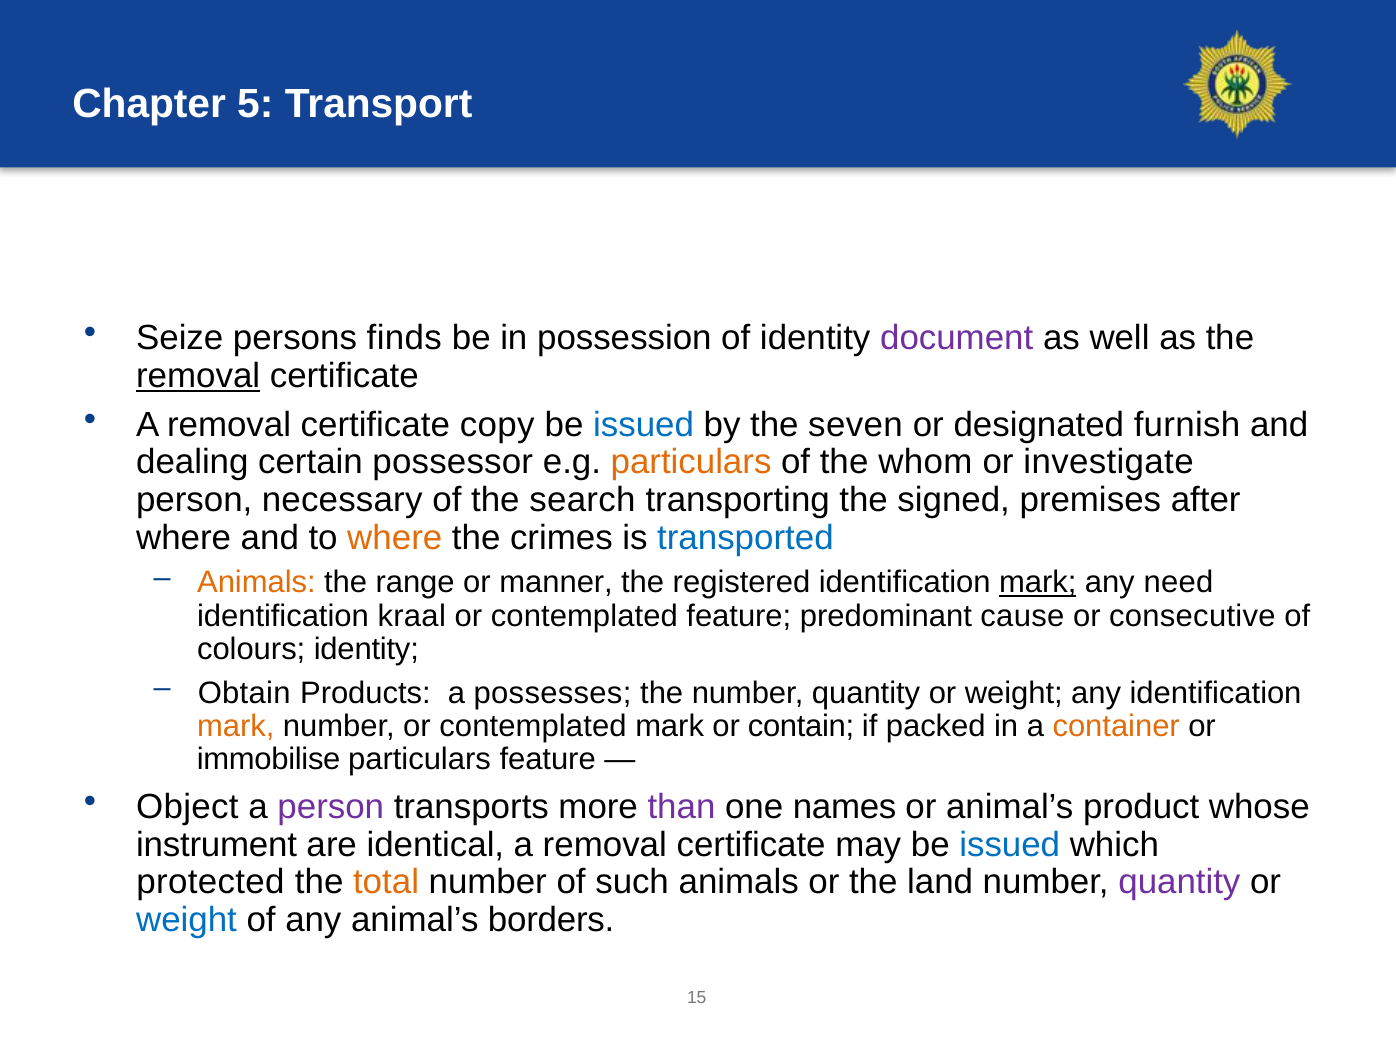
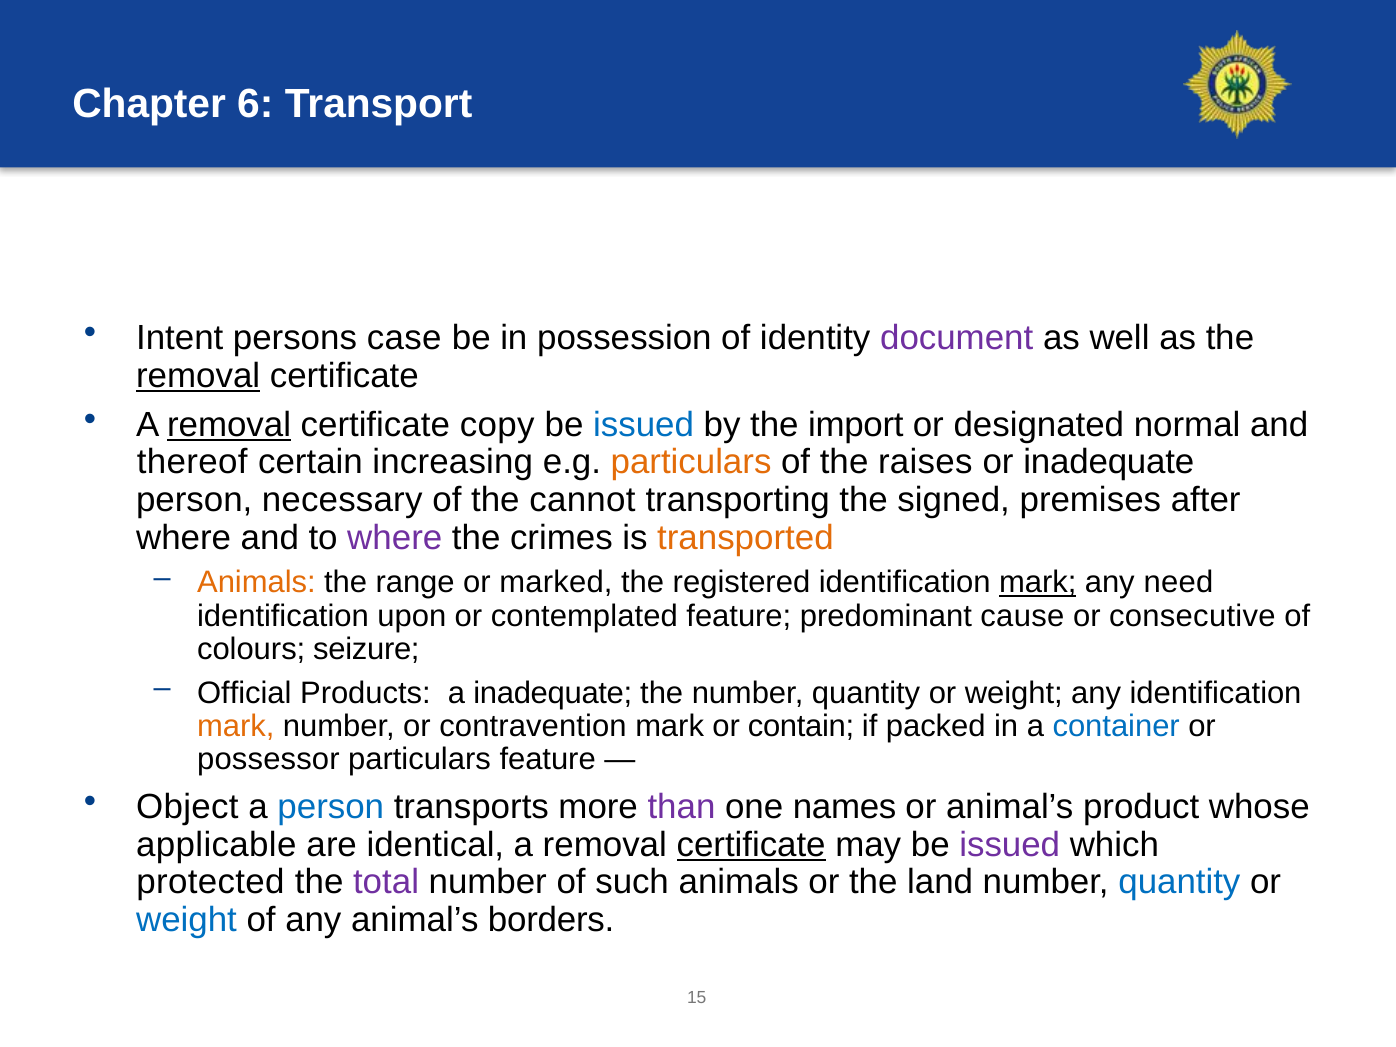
5: 5 -> 6
Seize: Seize -> Intent
finds: finds -> case
removal at (229, 425) underline: none -> present
seven: seven -> import
furnish: furnish -> normal
dealing: dealing -> thereof
possessor: possessor -> increasing
whom: whom -> raises
or investigate: investigate -> inadequate
search: search -> cannot
where at (395, 538) colour: orange -> purple
transported colour: blue -> orange
manner: manner -> marked
kraal: kraal -> upon
colours identity: identity -> seizure
Obtain: Obtain -> Official
a possesses: possesses -> inadequate
number or contemplated: contemplated -> contravention
container colour: orange -> blue
immobilise: immobilise -> possessor
person at (331, 807) colour: purple -> blue
instrument: instrument -> applicable
certificate at (751, 845) underline: none -> present
issued at (1010, 845) colour: blue -> purple
total colour: orange -> purple
quantity at (1179, 882) colour: purple -> blue
